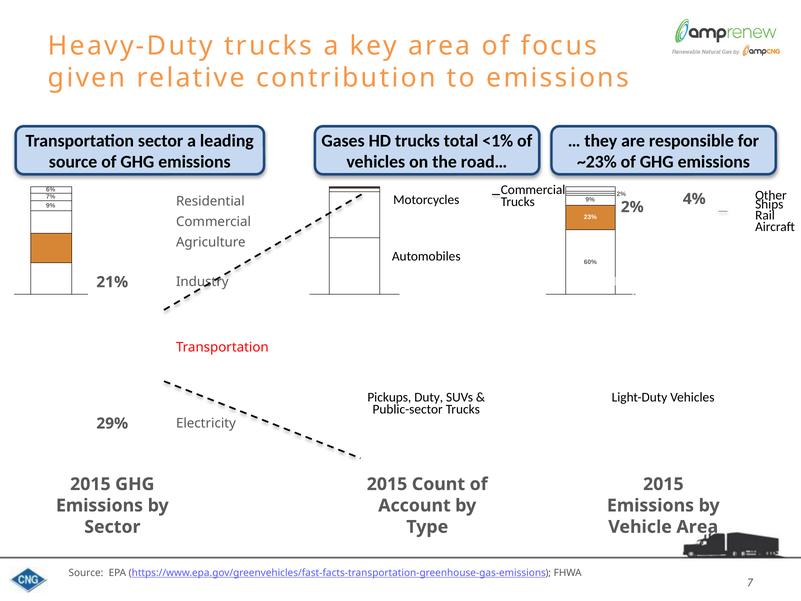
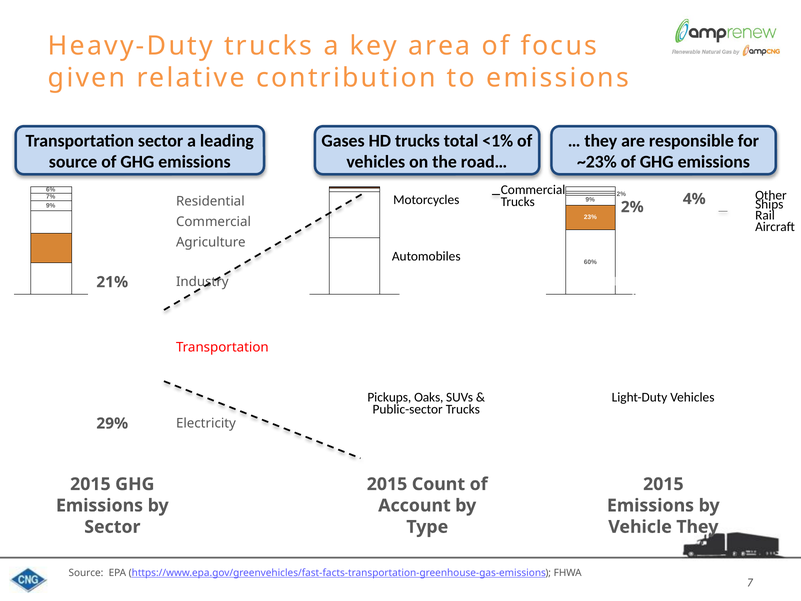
Pickups Duty: Duty -> Oaks
Vehicle Area: Area -> They
